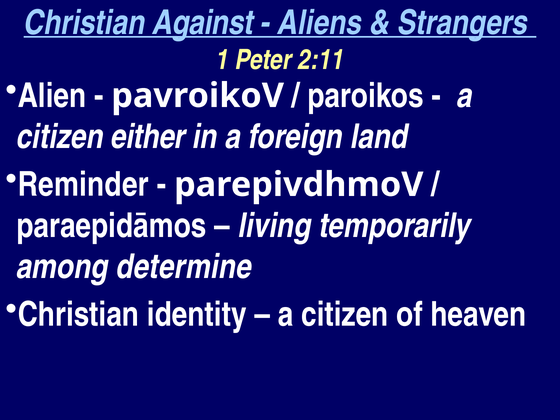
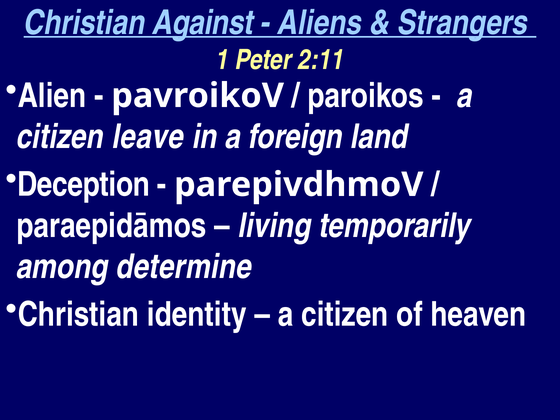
either: either -> leave
Reminder: Reminder -> Deception
